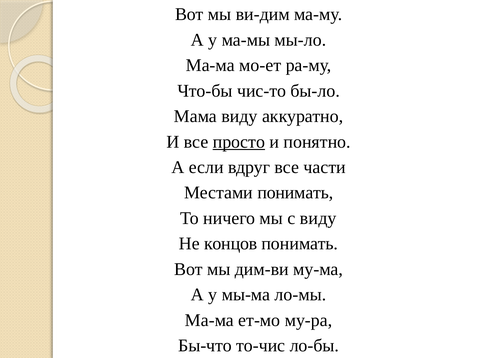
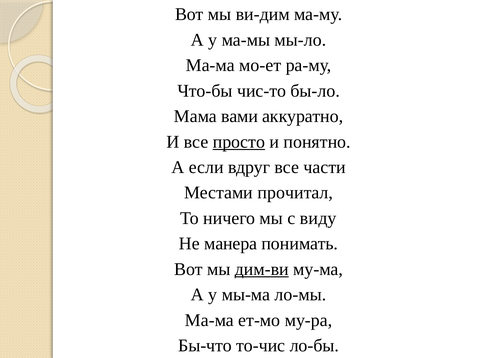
Мама виду: виду -> вами
Местами понимать: понимать -> прочитал
концов: концов -> манера
дим-ви underline: none -> present
